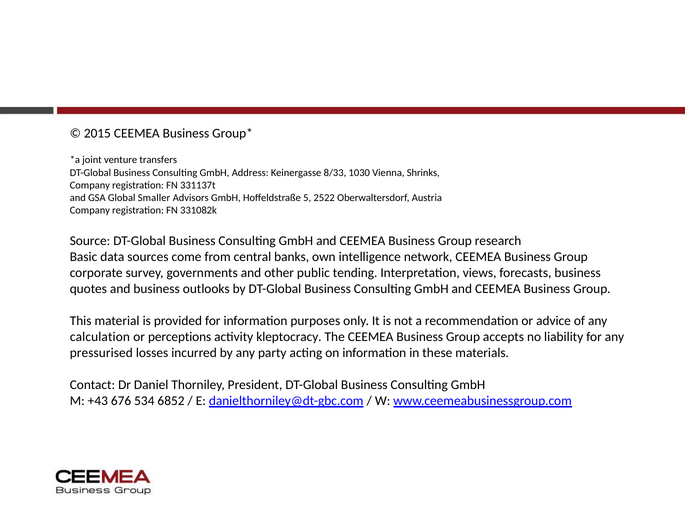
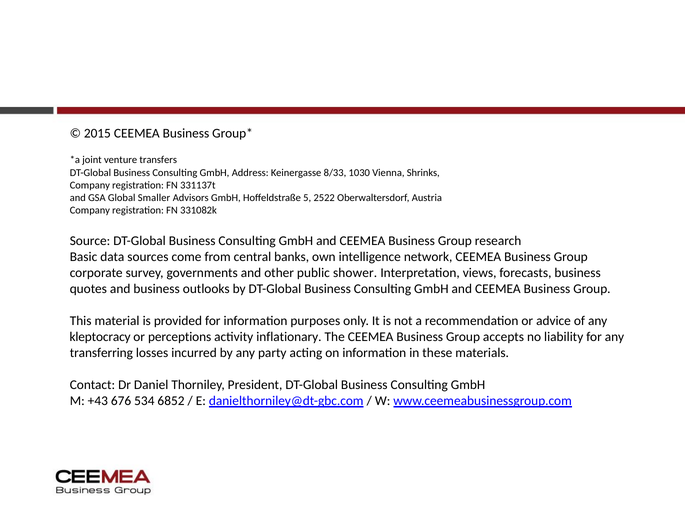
tending: tending -> shower
calculation: calculation -> kleptocracy
kleptocracy: kleptocracy -> inflationary
pressurised: pressurised -> transferring
